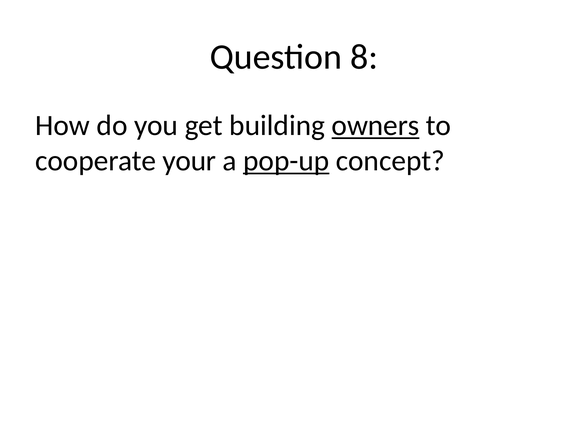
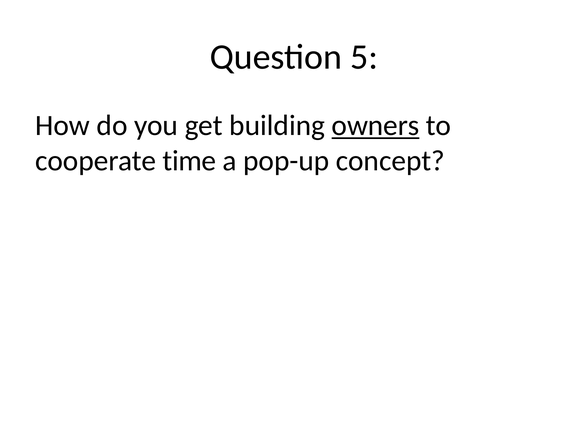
8: 8 -> 5
your: your -> time
pop-up underline: present -> none
